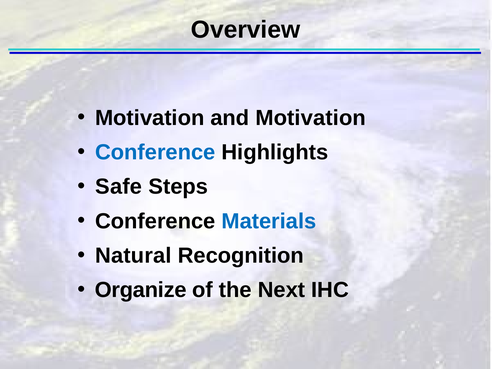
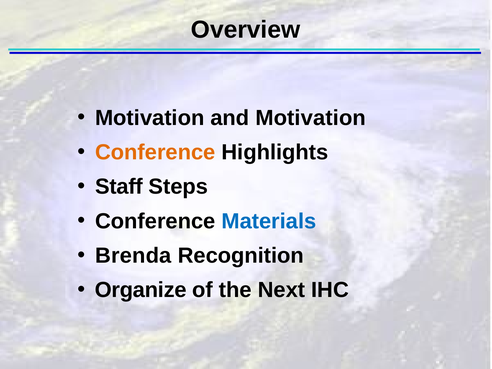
Conference at (155, 152) colour: blue -> orange
Safe: Safe -> Staff
Natural: Natural -> Brenda
